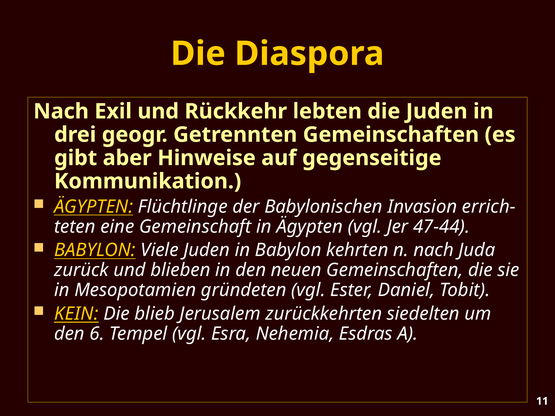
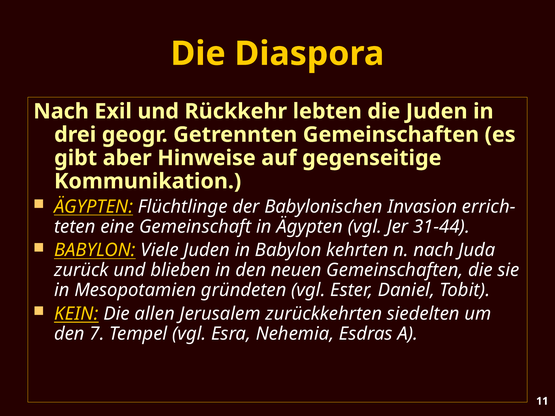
47-44: 47-44 -> 31-44
blieb: blieb -> allen
6: 6 -> 7
